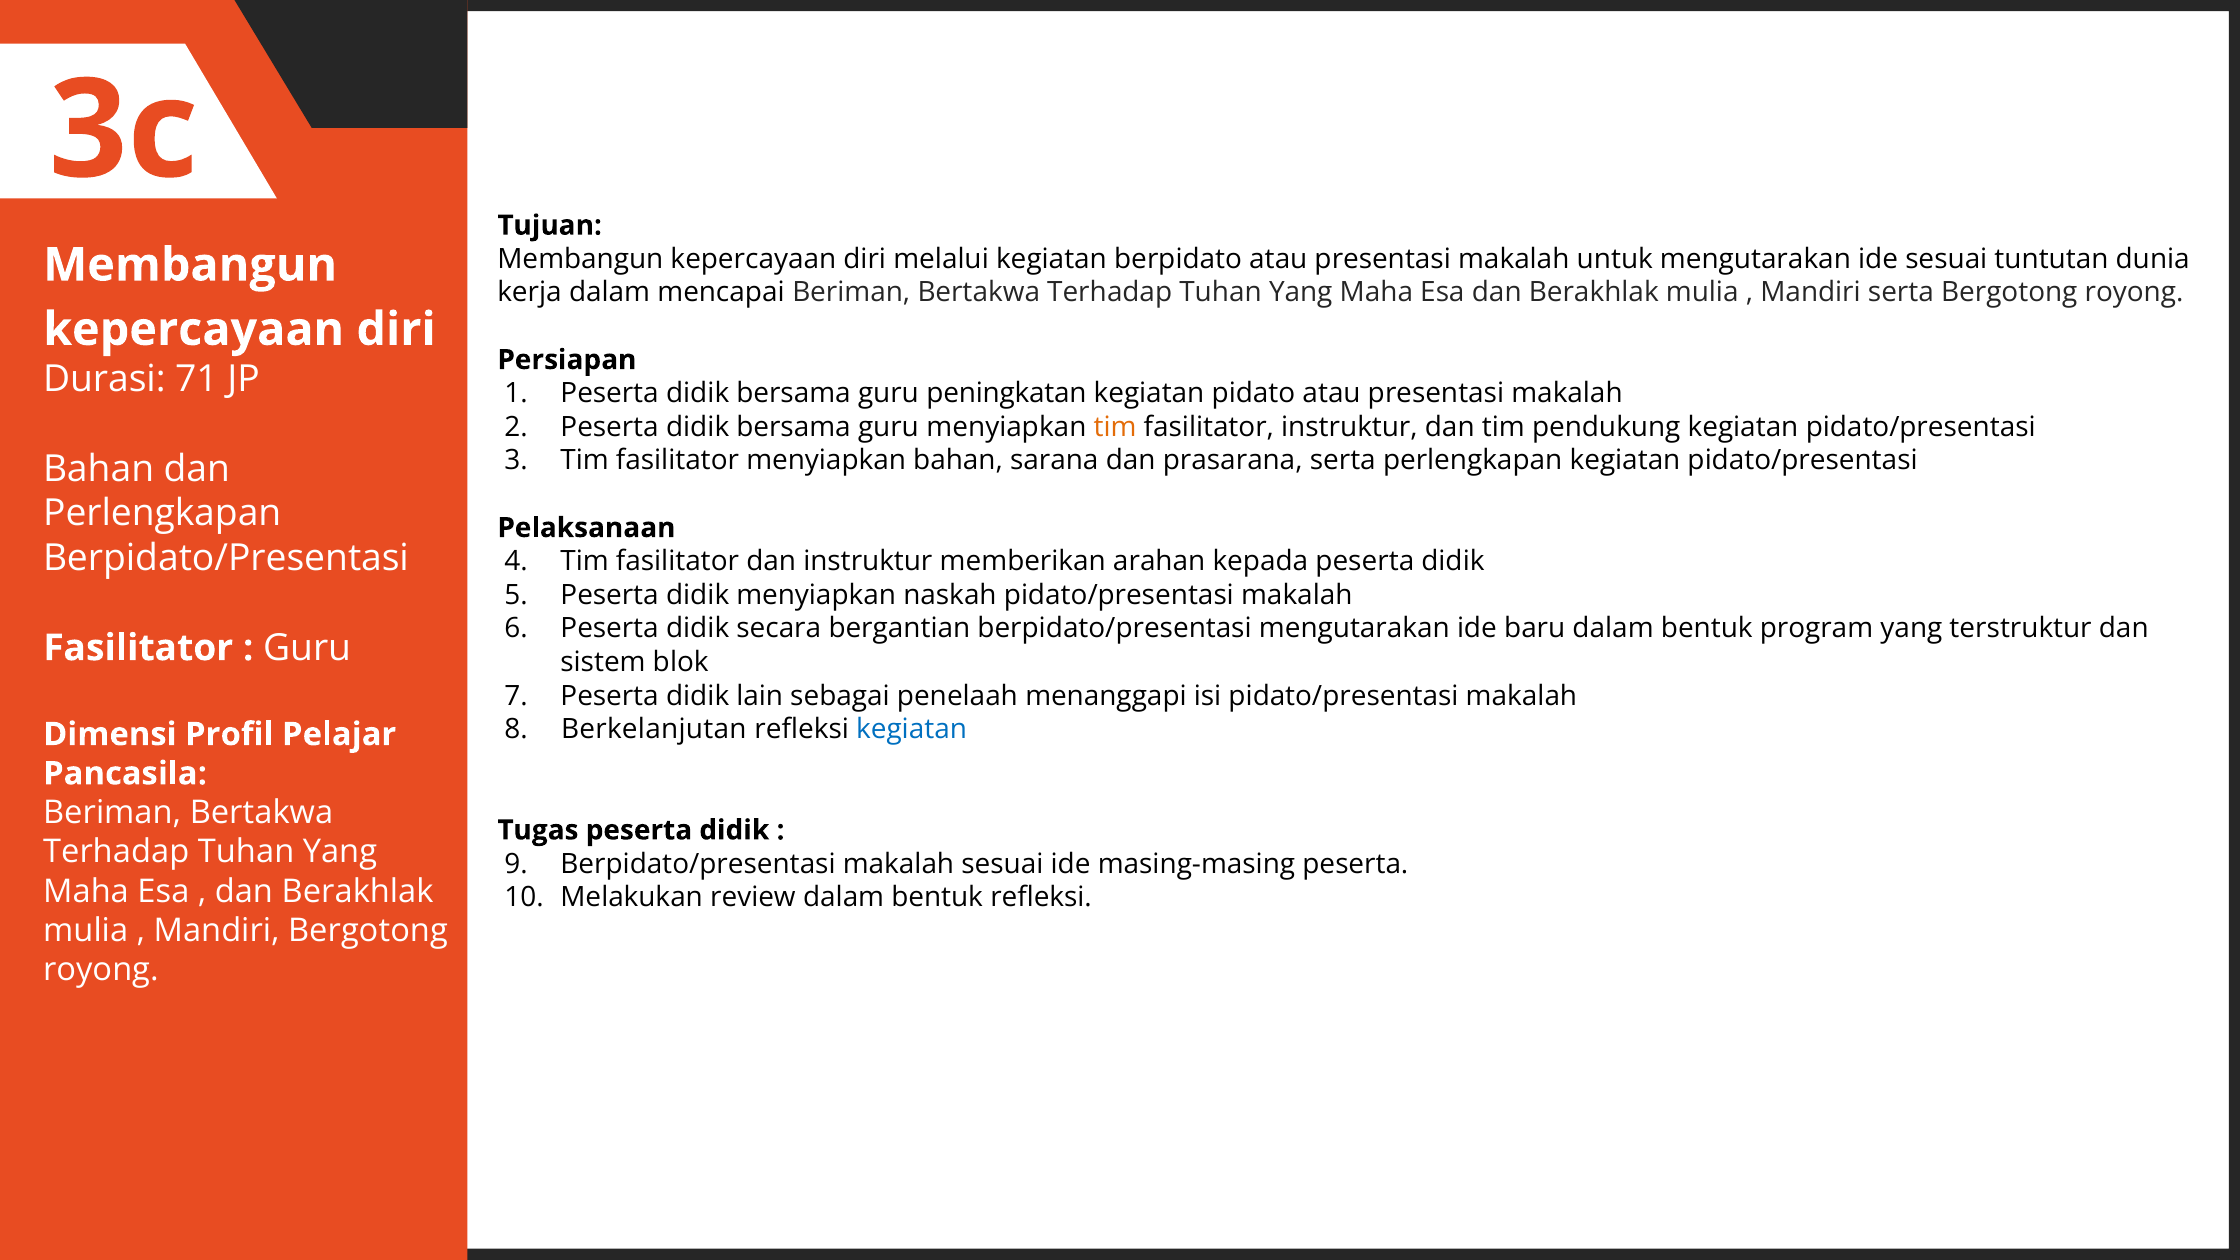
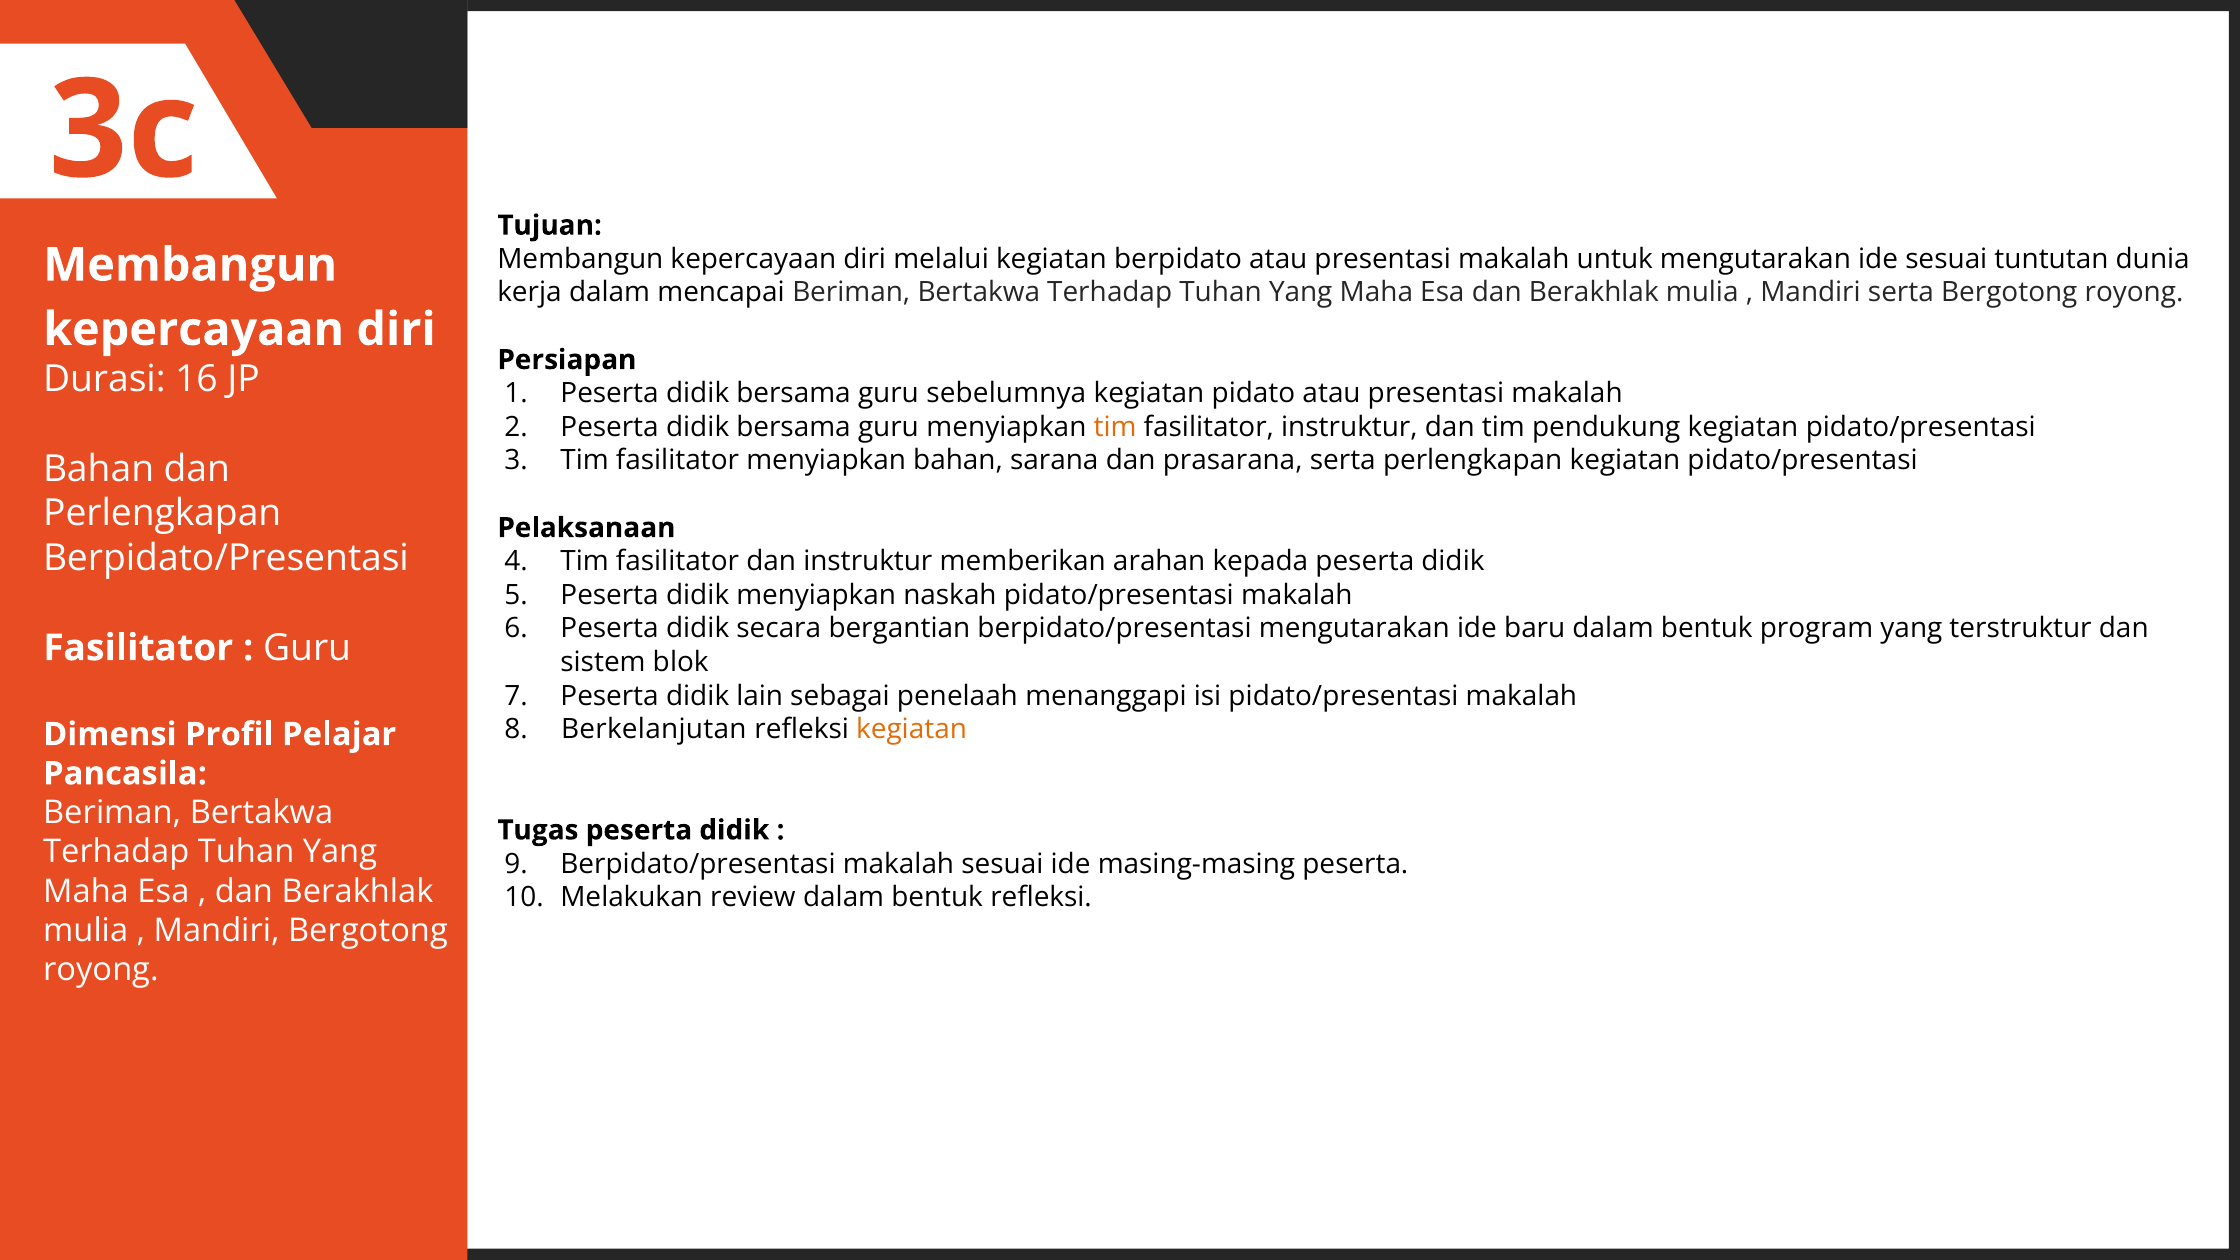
71: 71 -> 16
peningkatan: peningkatan -> sebelumnya
kegiatan at (912, 729) colour: blue -> orange
